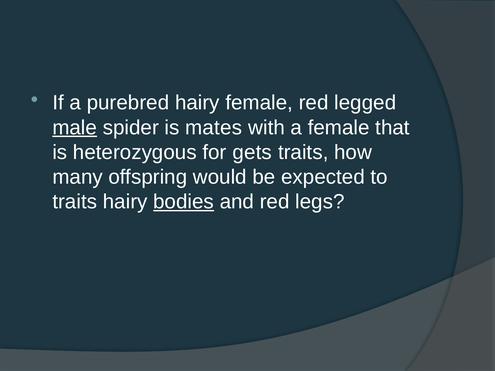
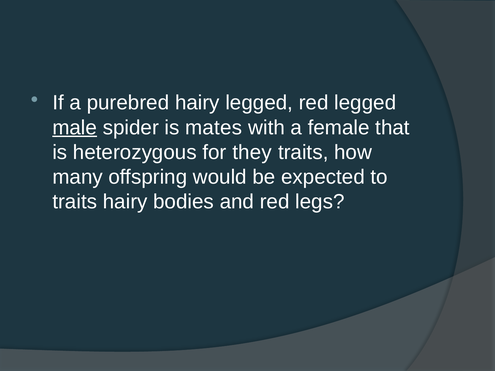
hairy female: female -> legged
gets: gets -> they
bodies underline: present -> none
